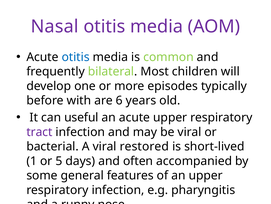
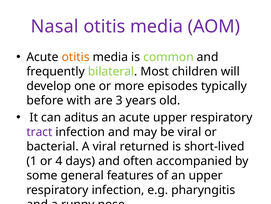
otitis at (76, 57) colour: blue -> orange
6: 6 -> 3
useful: useful -> aditus
restored: restored -> returned
5: 5 -> 4
